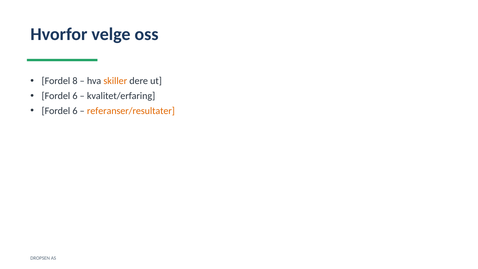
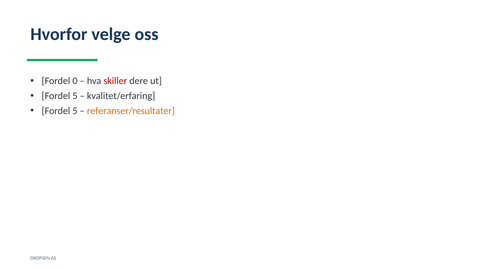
8: 8 -> 0
skiller colour: orange -> red
6 at (75, 96): 6 -> 5
6 at (75, 111): 6 -> 5
